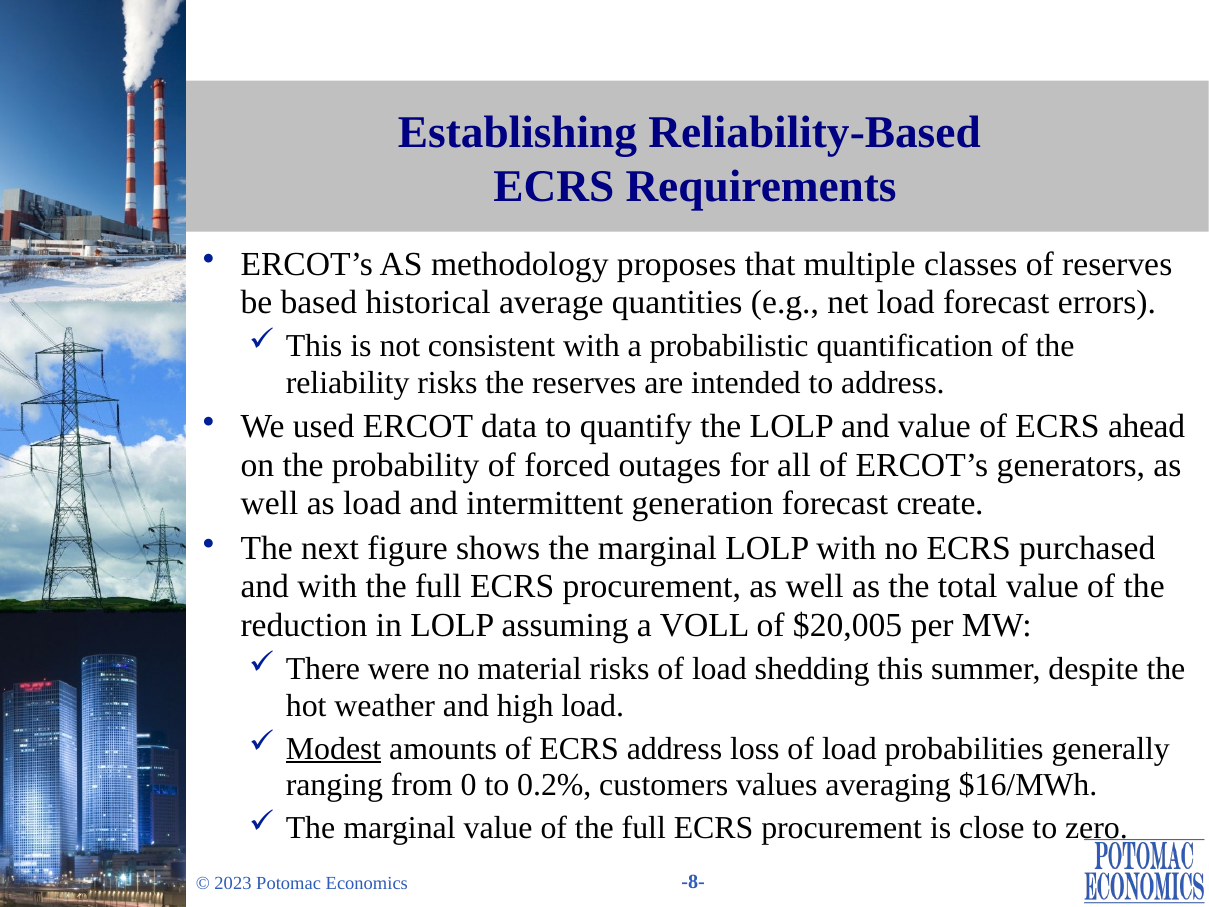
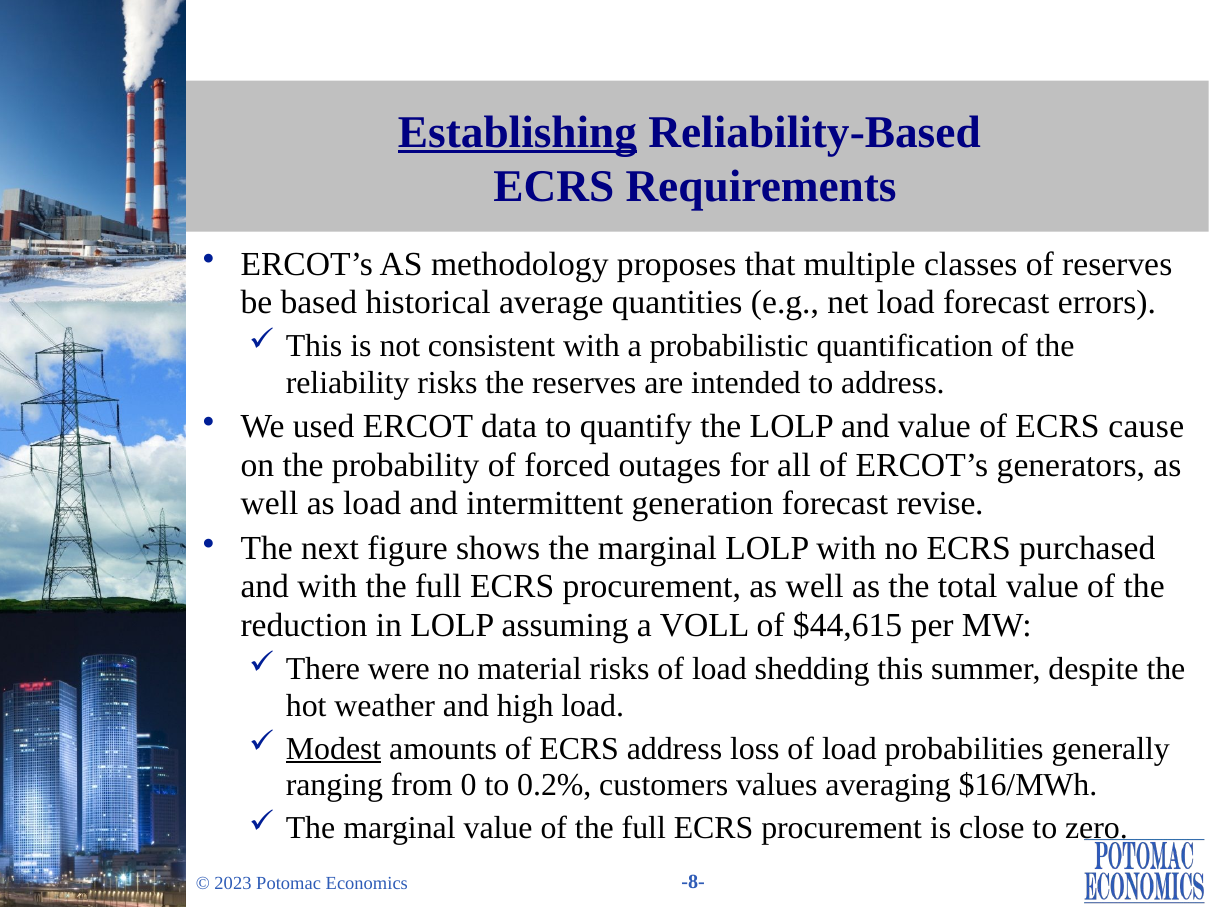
Establishing underline: none -> present
ahead: ahead -> cause
create: create -> revise
$20,005: $20,005 -> $44,615
